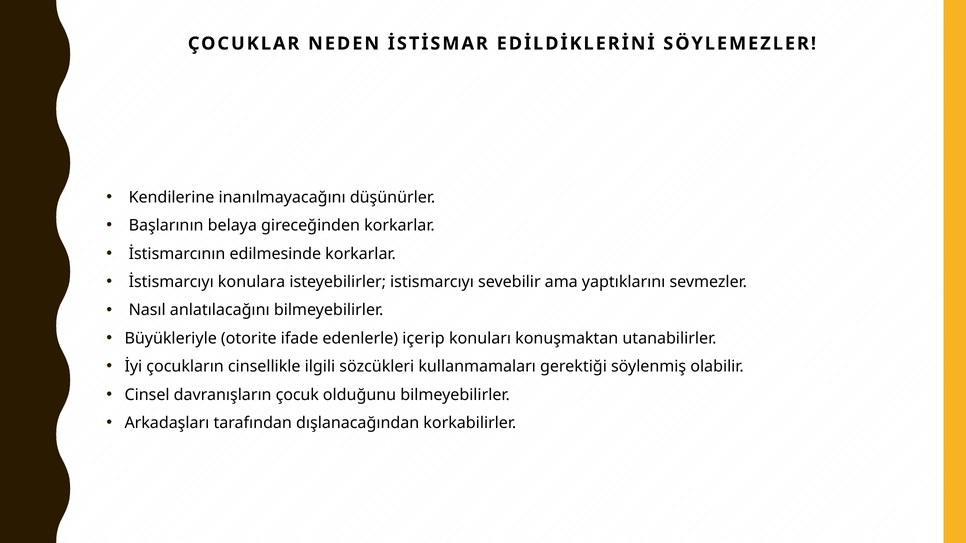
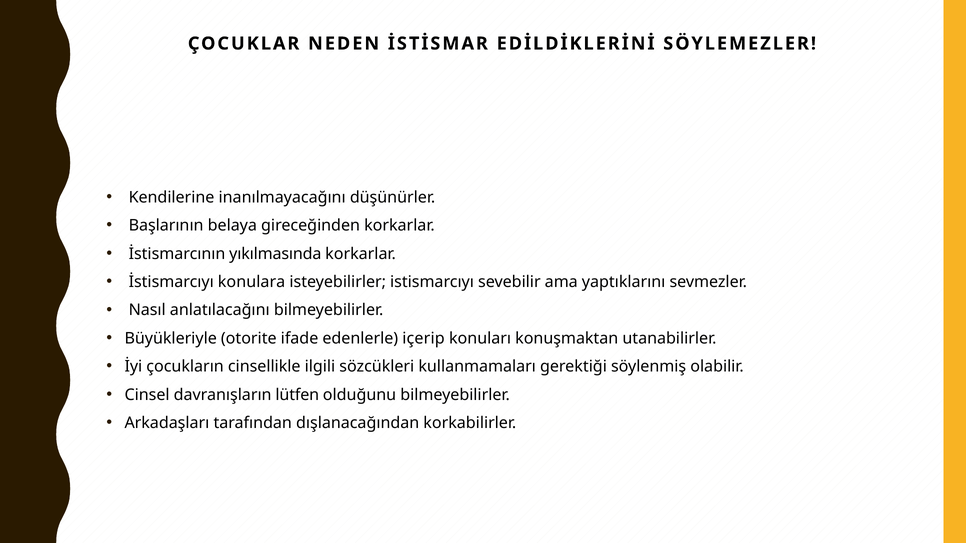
edilmesinde: edilmesinde -> yıkılmasında
çocuk: çocuk -> lütfen
